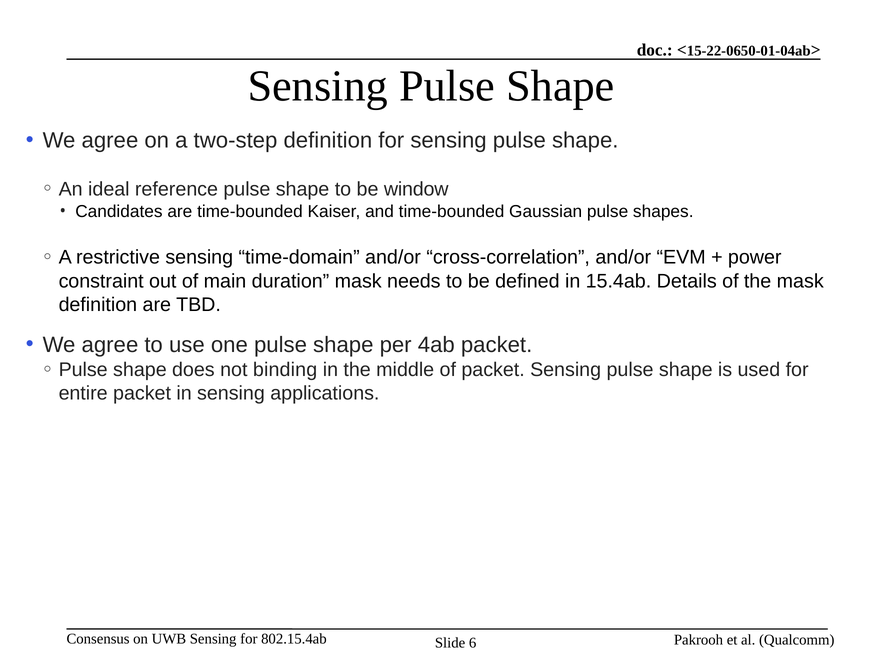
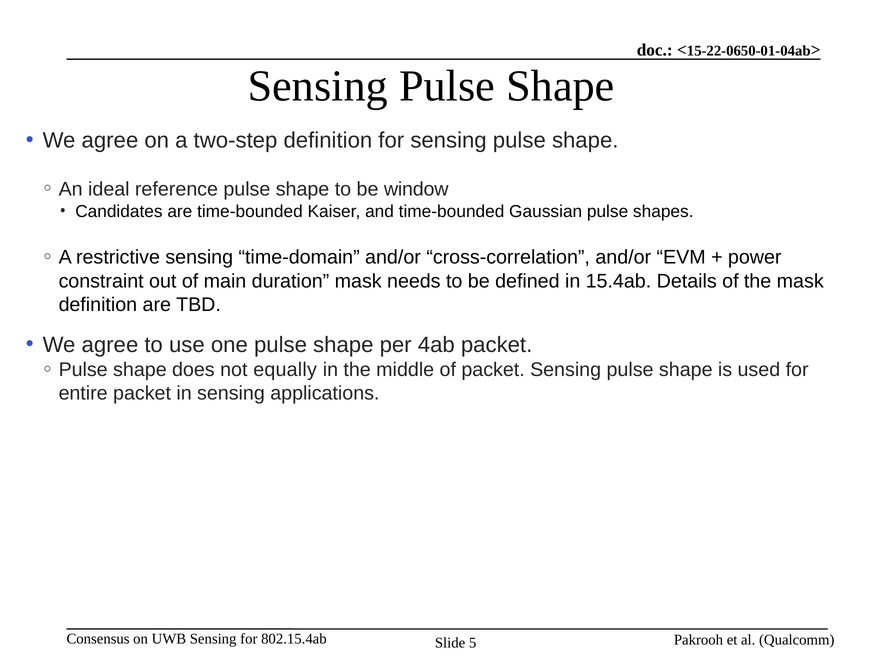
binding: binding -> equally
6: 6 -> 5
